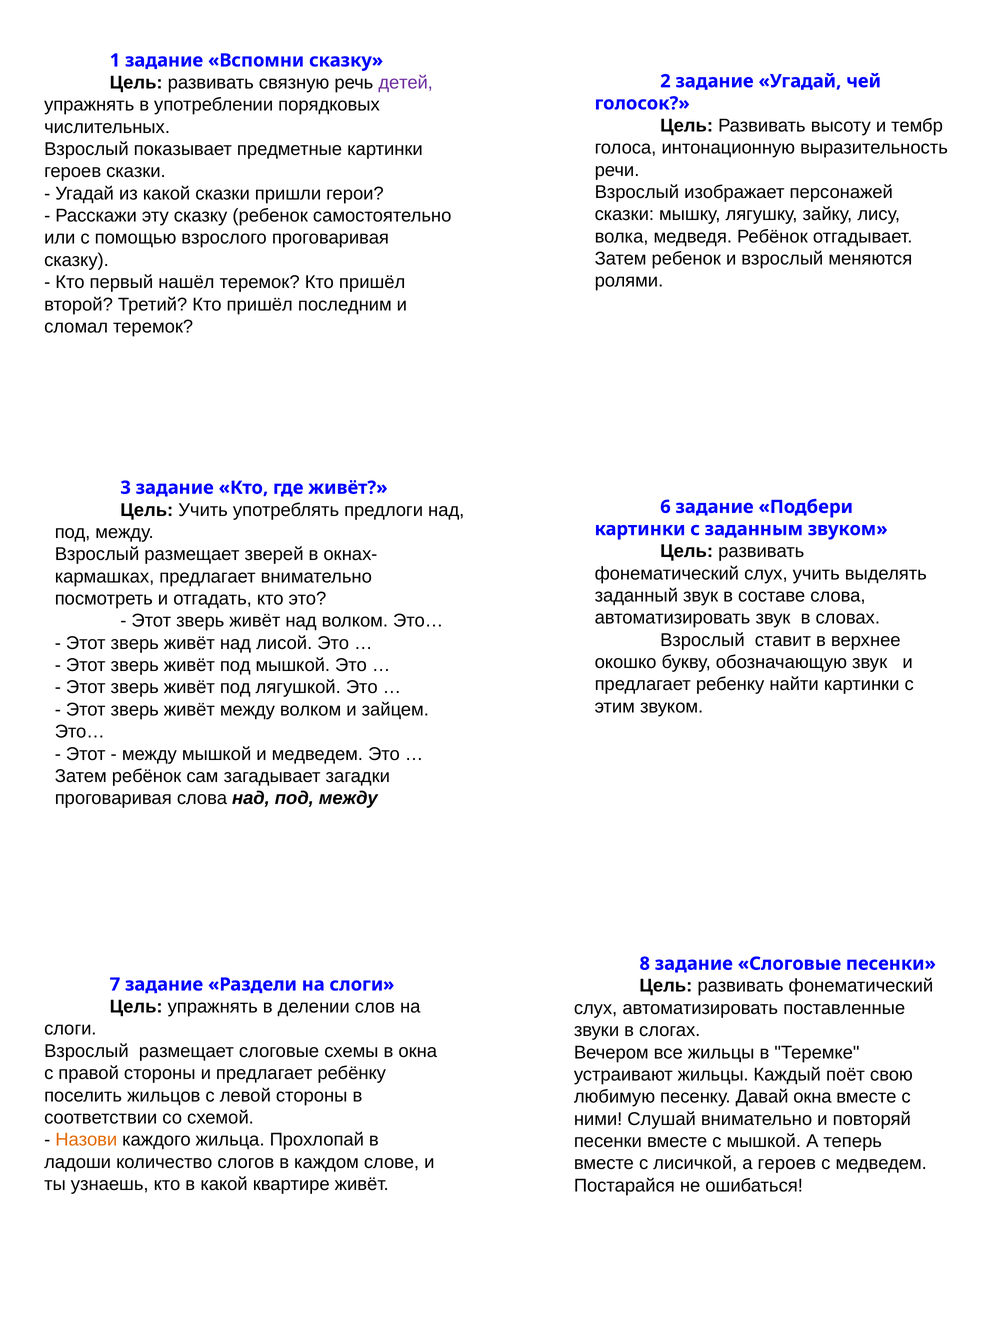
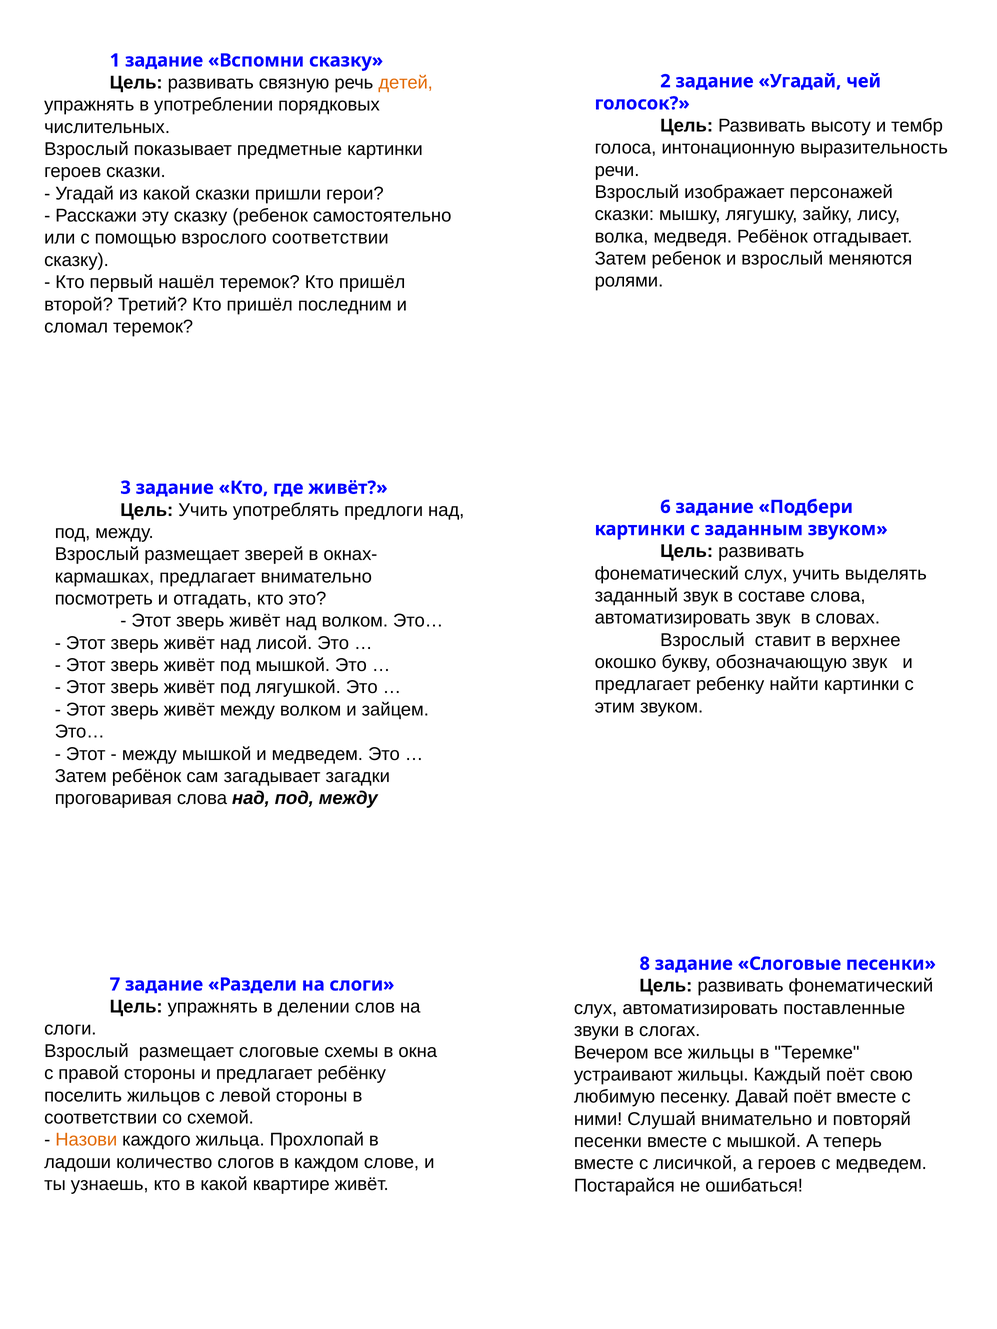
детей colour: purple -> orange
взрослого проговаривая: проговаривая -> соответствии
Давай окна: окна -> поёт
